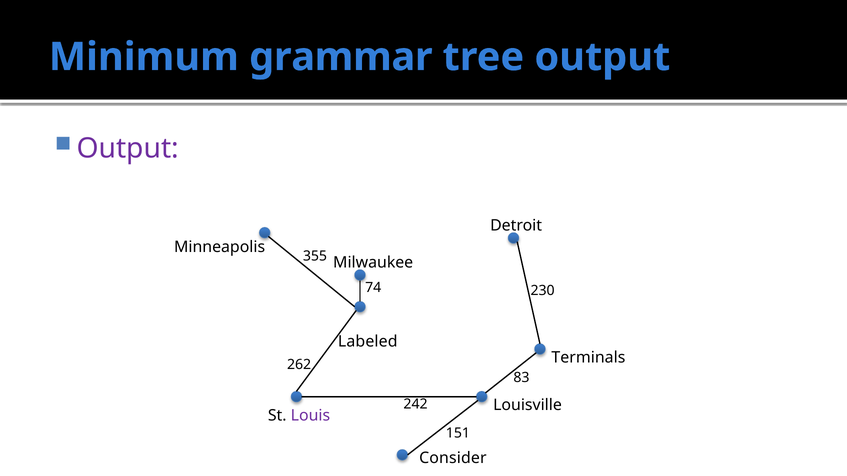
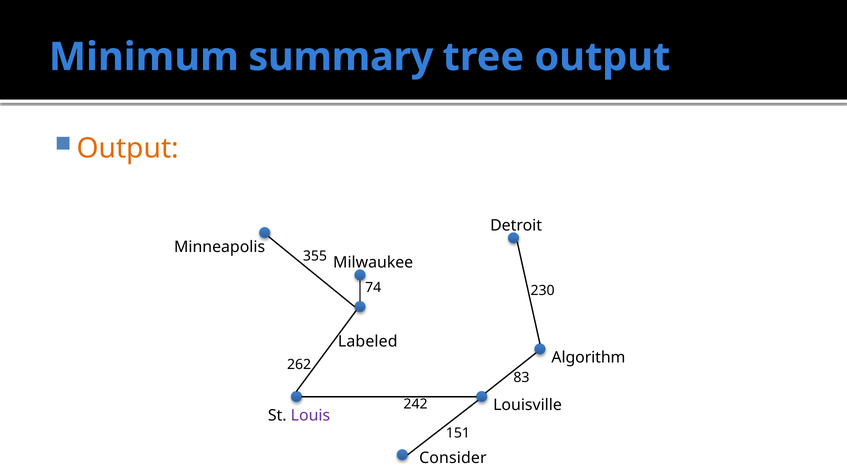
grammar: grammar -> summary
Output at (128, 149) colour: purple -> orange
Terminals: Terminals -> Algorithm
